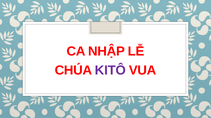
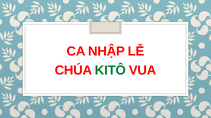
KITÔ colour: purple -> green
